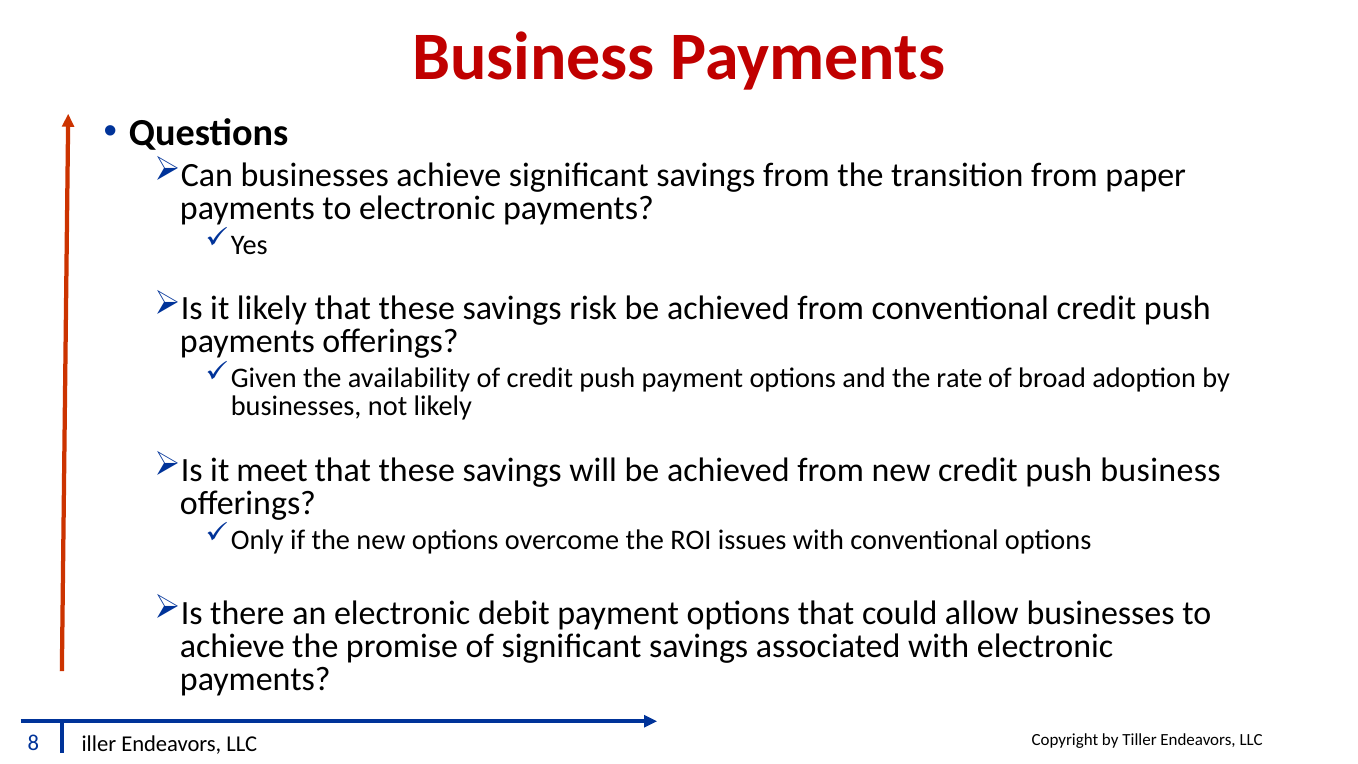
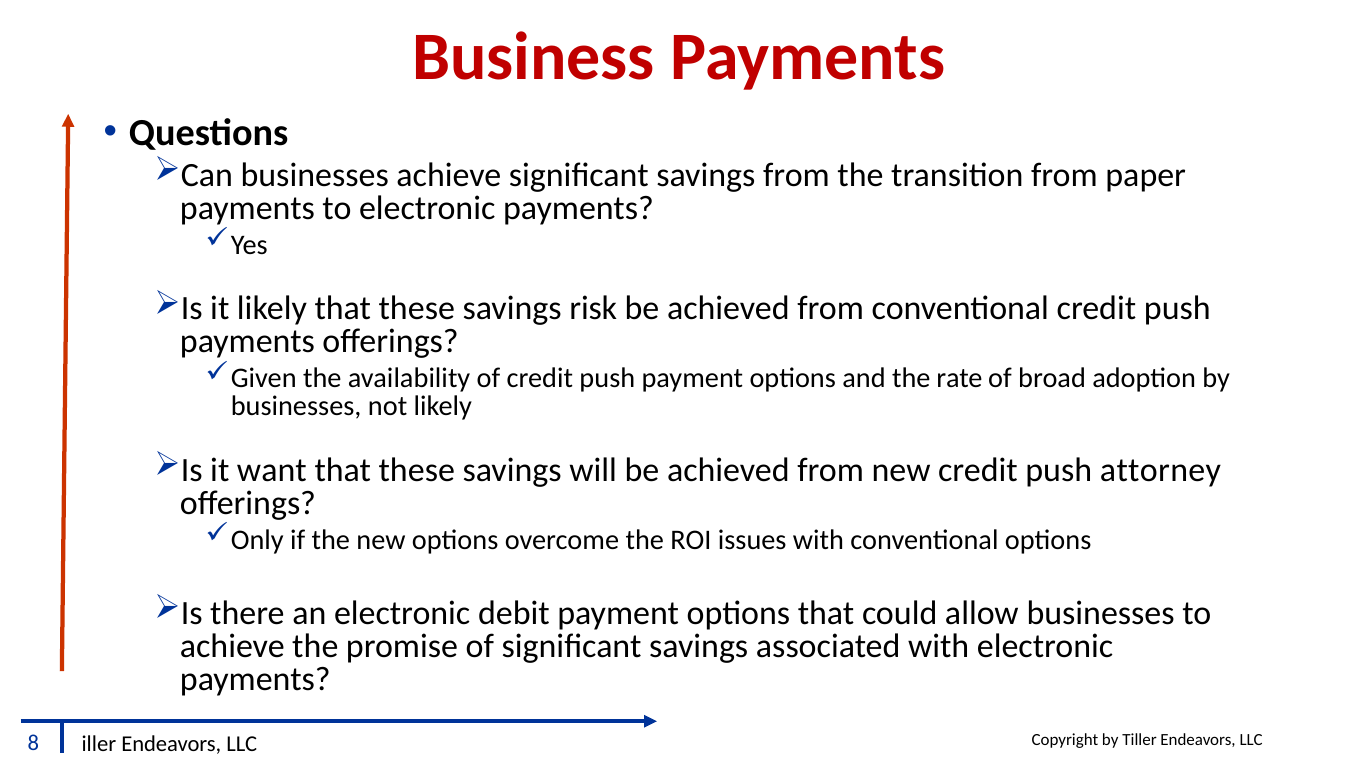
meet: meet -> want
push business: business -> attorney
